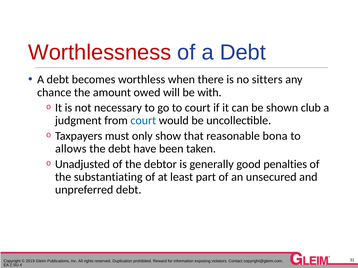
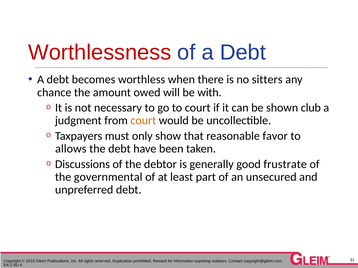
court at (143, 121) colour: blue -> orange
bona: bona -> favor
Unadjusted: Unadjusted -> Discussions
penalties: penalties -> frustrate
substantiating: substantiating -> governmental
